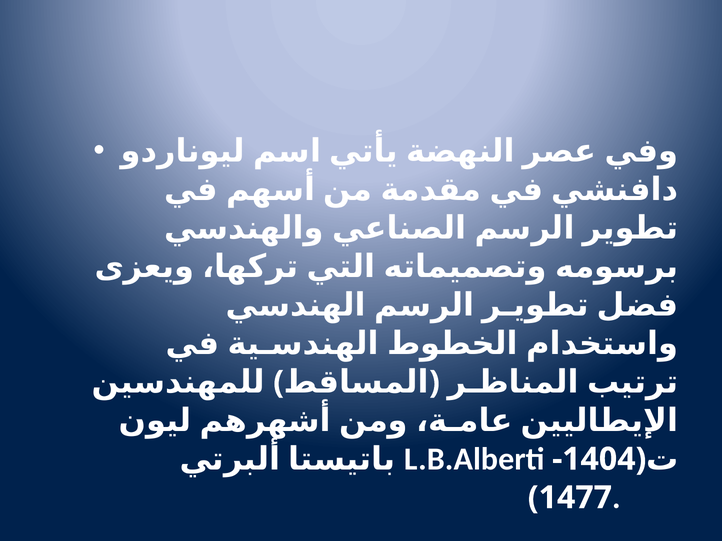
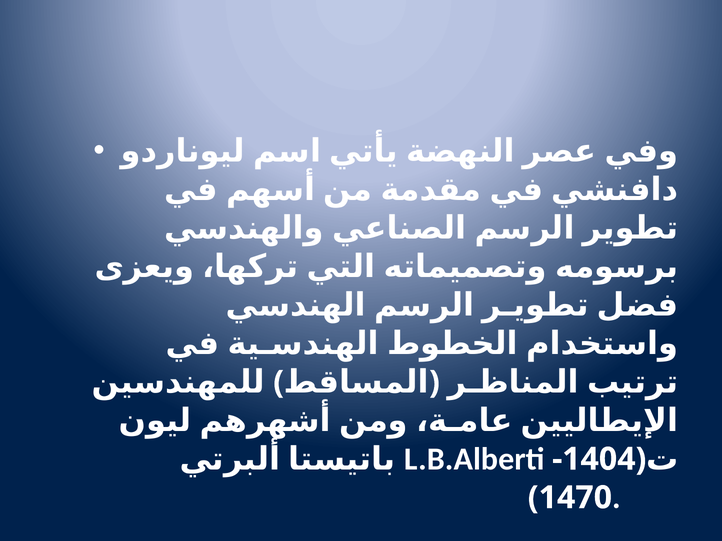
1477: 1477 -> 1470
